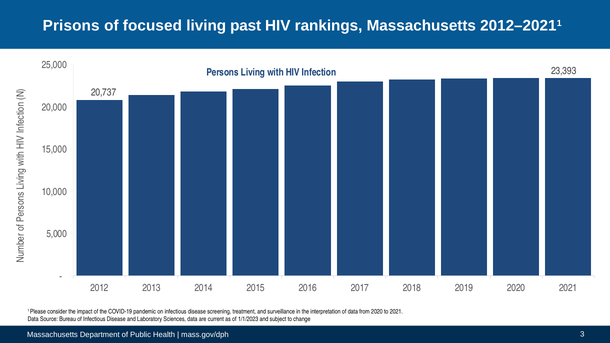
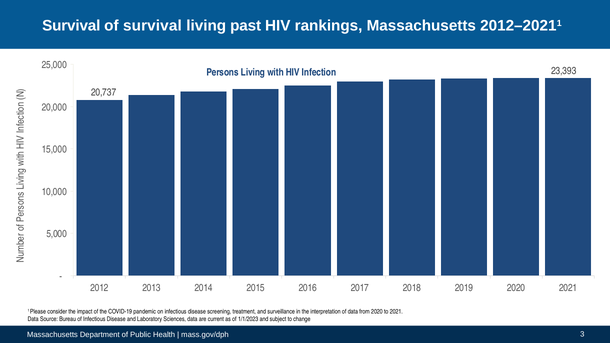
Prisons at (71, 26): Prisons -> Survival
of focused: focused -> survival
